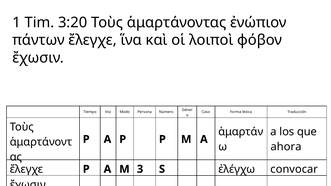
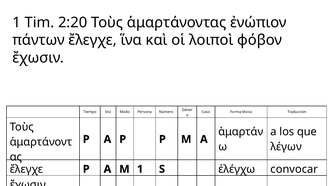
3:20: 3:20 -> 2:20
ahora: ahora -> λέγων
M 3: 3 -> 1
